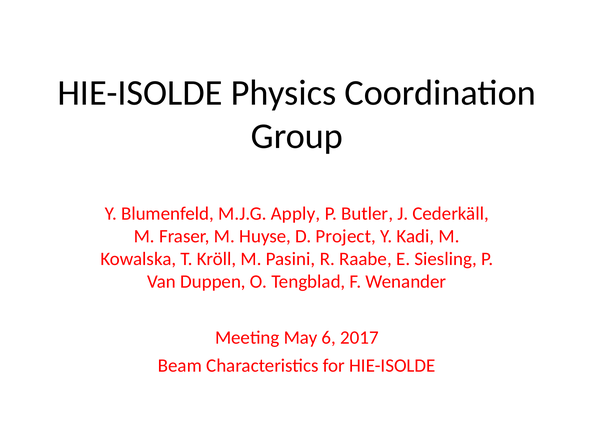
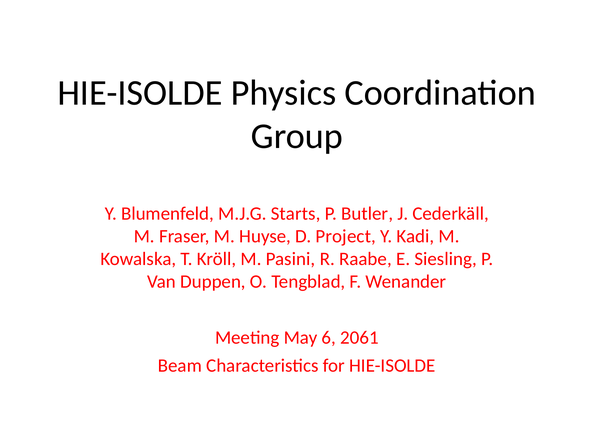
Apply: Apply -> Starts
2017: 2017 -> 2061
